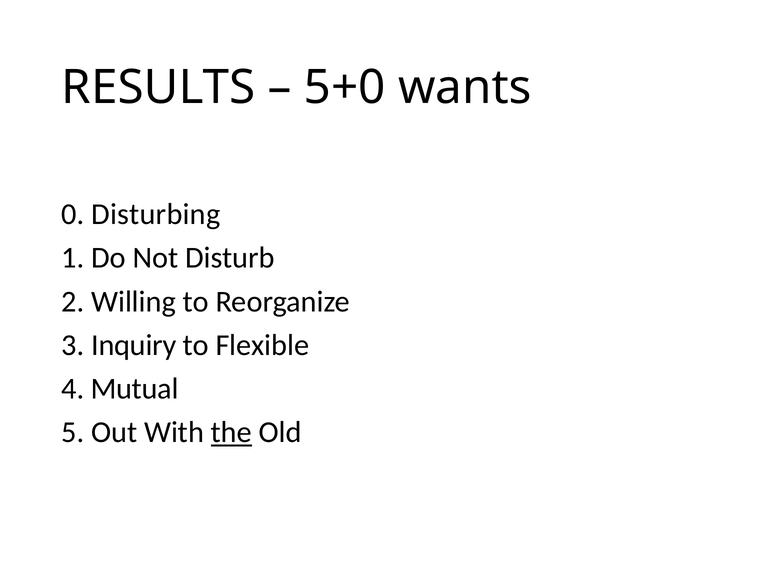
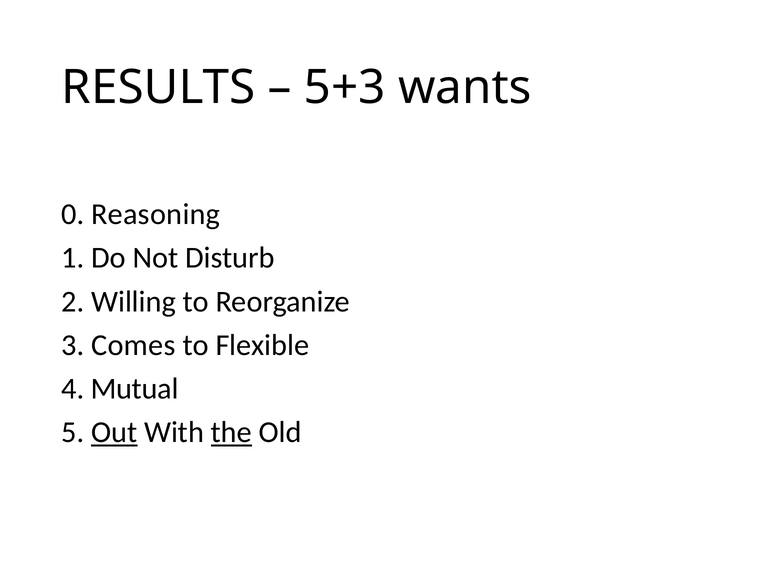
5+0: 5+0 -> 5+3
Disturbing: Disturbing -> Reasoning
Inquiry: Inquiry -> Comes
Out underline: none -> present
